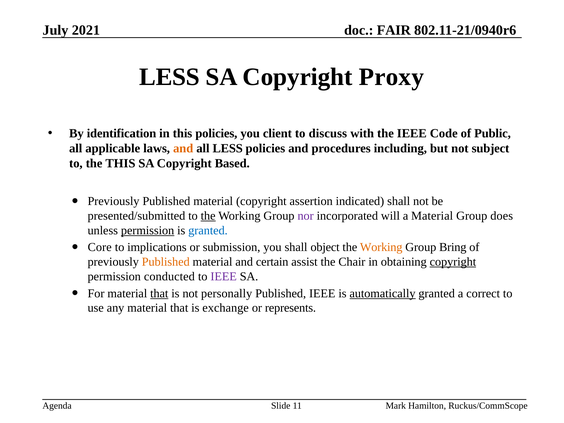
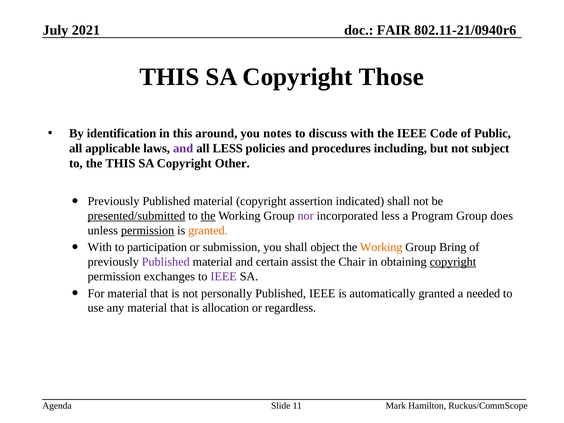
LESS at (170, 77): LESS -> THIS
Proxy: Proxy -> Those
this policies: policies -> around
client: client -> notes
and at (183, 148) colour: orange -> purple
Based: Based -> Other
presented/submitted underline: none -> present
incorporated will: will -> less
a Material: Material -> Program
granted at (208, 230) colour: blue -> orange
Core at (100, 247): Core -> With
implications: implications -> participation
Published at (166, 262) colour: orange -> purple
conducted: conducted -> exchanges
that at (159, 293) underline: present -> none
automatically underline: present -> none
correct: correct -> needed
exchange: exchange -> allocation
represents: represents -> regardless
